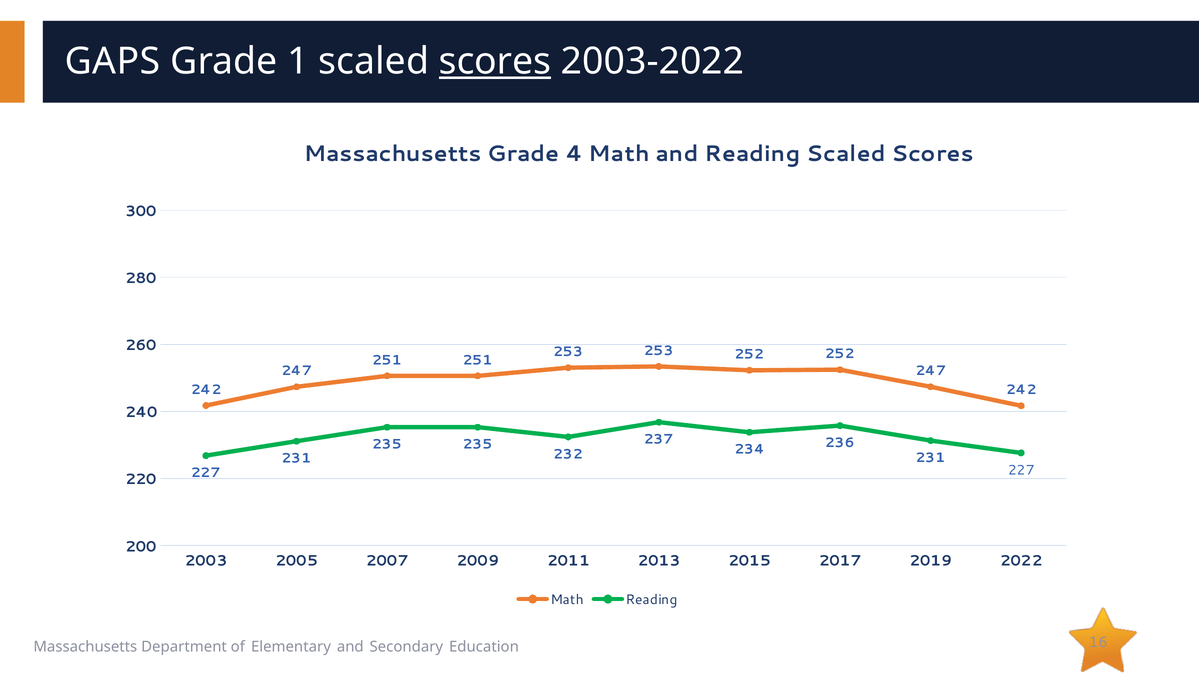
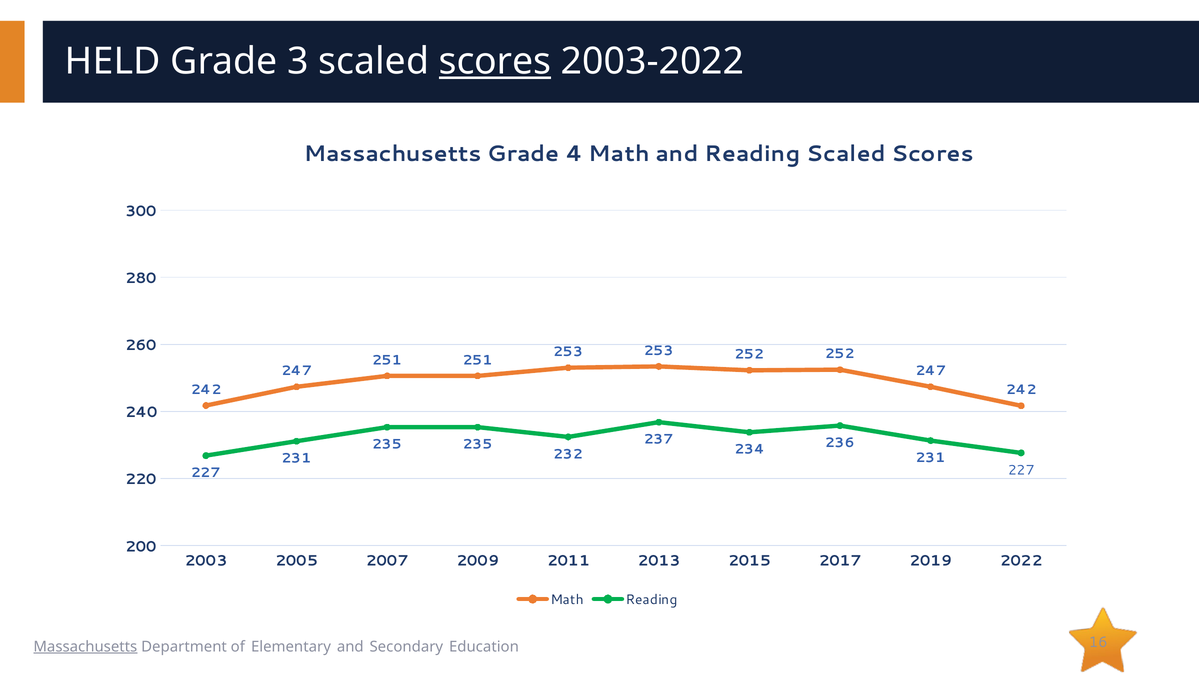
GAPS: GAPS -> HELD
1: 1 -> 3
Massachusetts at (85, 647) underline: none -> present
